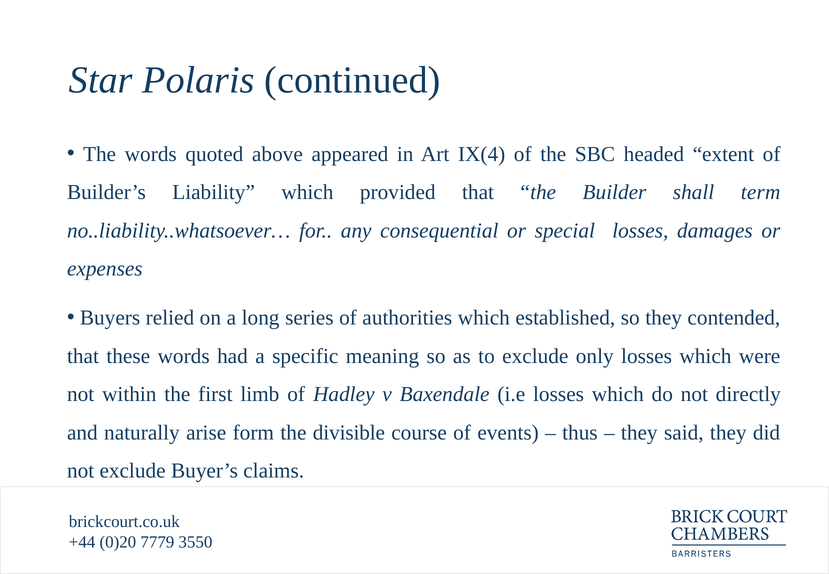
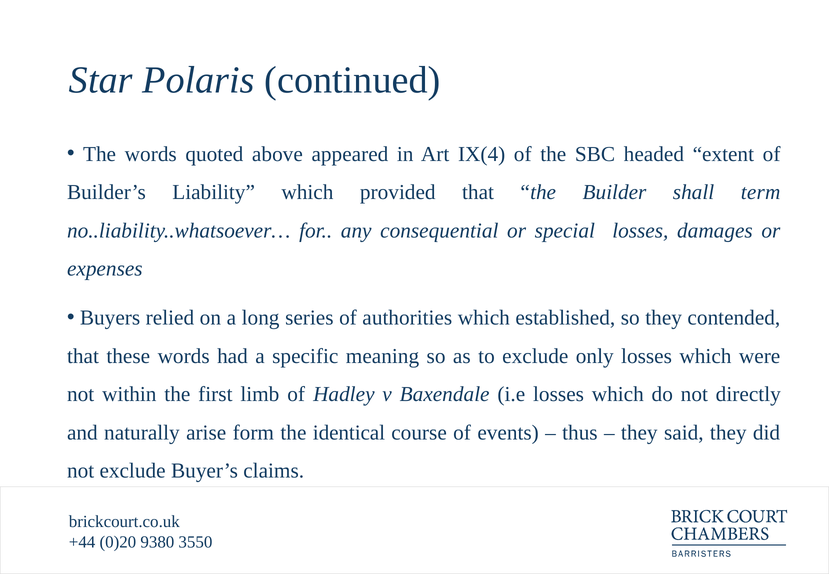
divisible: divisible -> identical
7779: 7779 -> 9380
